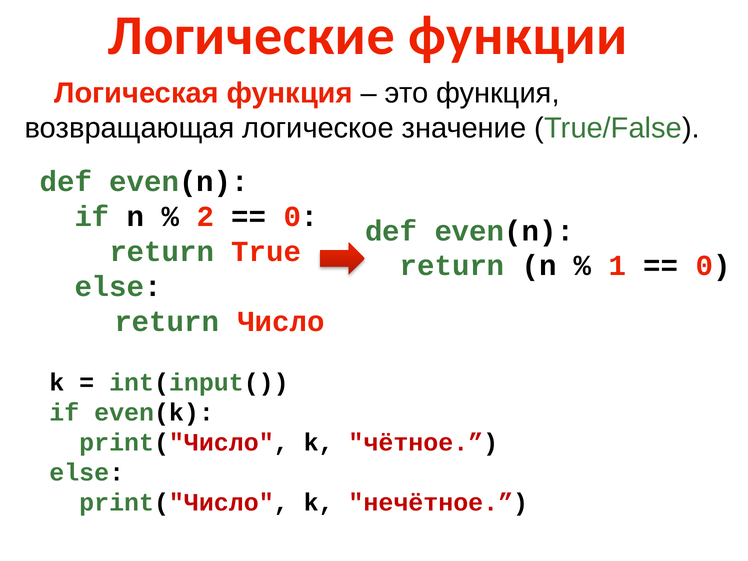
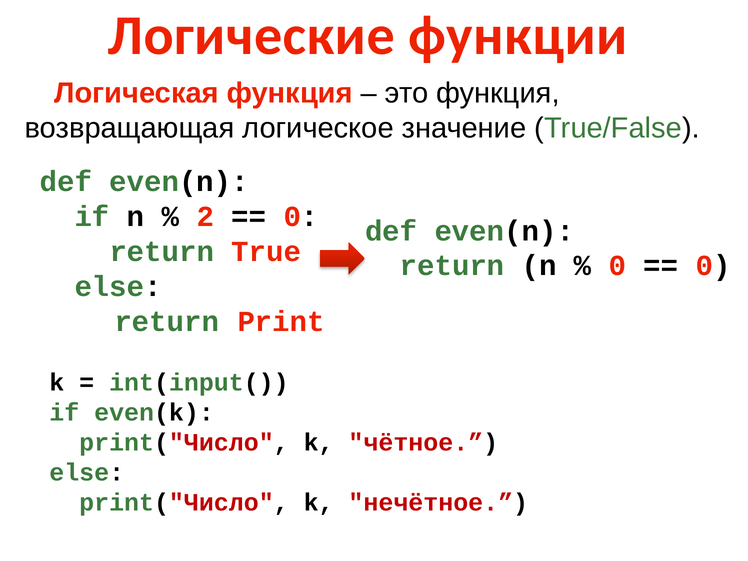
1 at (618, 266): 1 -> 0
Число: Число -> Print
